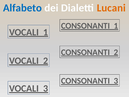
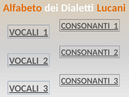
Alfabeto colour: blue -> orange
